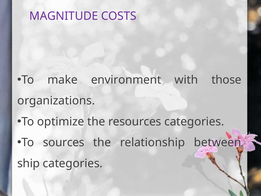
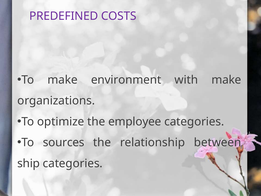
MAGNITUDE: MAGNITUDE -> PREDEFINED
with those: those -> make
resources: resources -> employee
